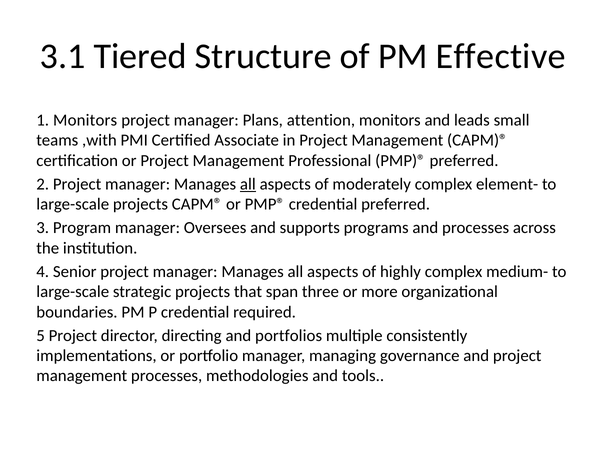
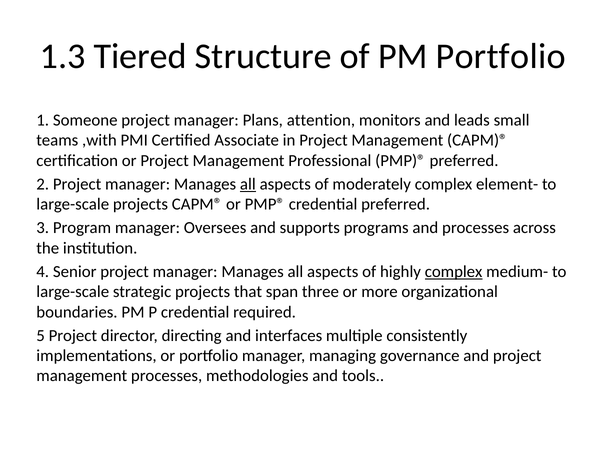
3.1: 3.1 -> 1.3
PM Effective: Effective -> Portfolio
1 Monitors: Monitors -> Someone
complex at (454, 272) underline: none -> present
portfolios: portfolios -> interfaces
